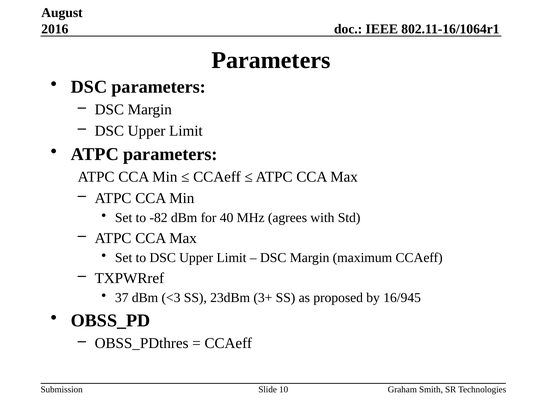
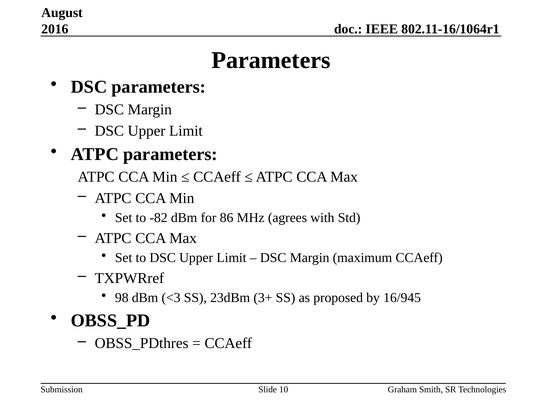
40: 40 -> 86
37: 37 -> 98
